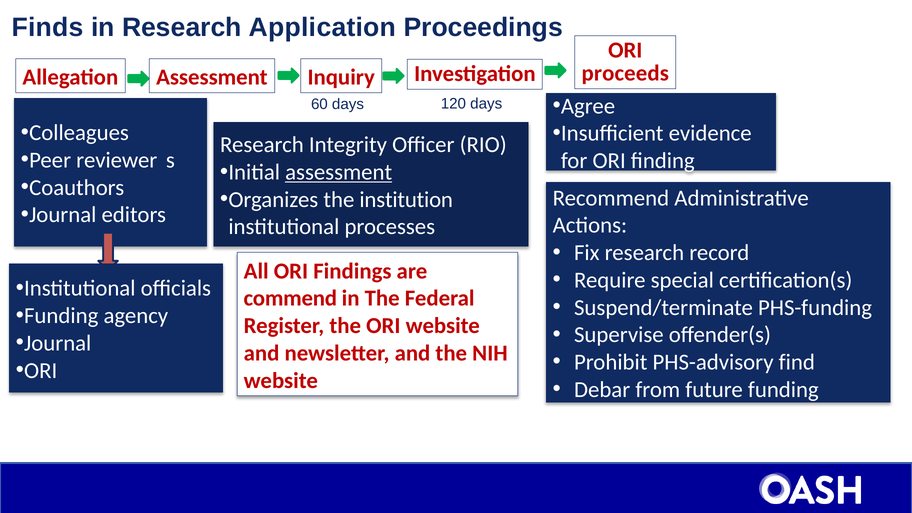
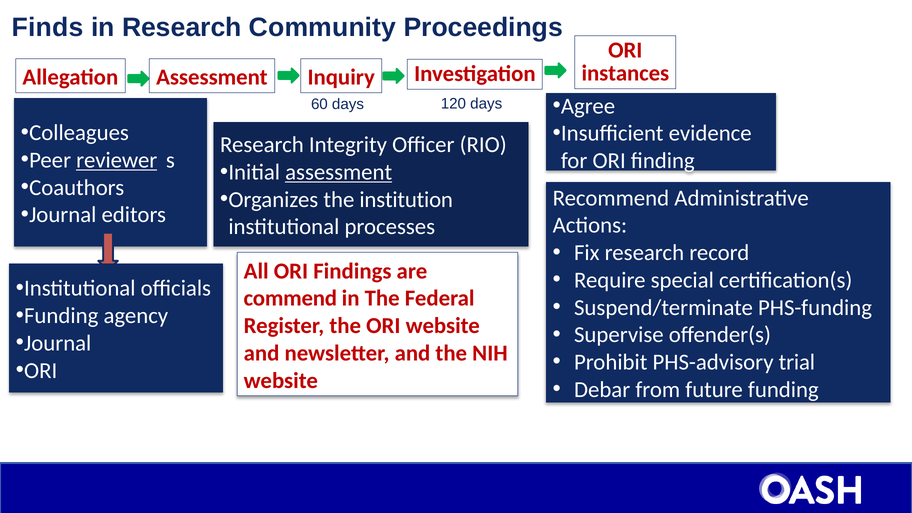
Application: Application -> Community
proceeds: proceeds -> instances
reviewer underline: none -> present
find: find -> trial
